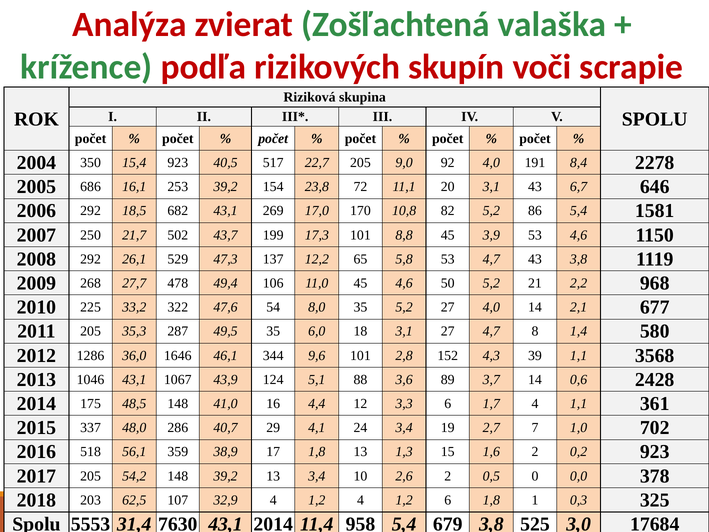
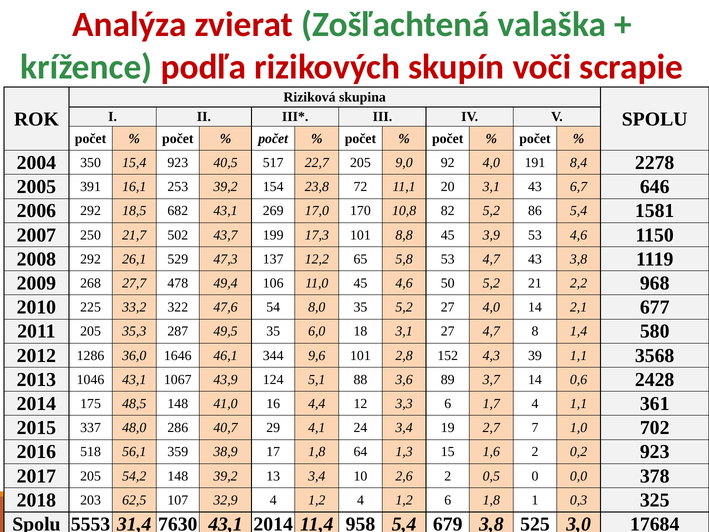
686: 686 -> 391
1,8 13: 13 -> 64
